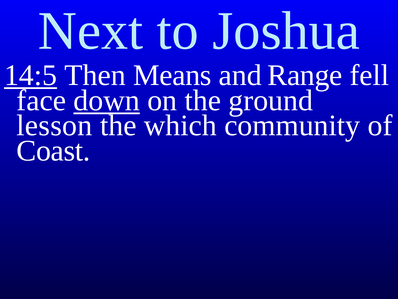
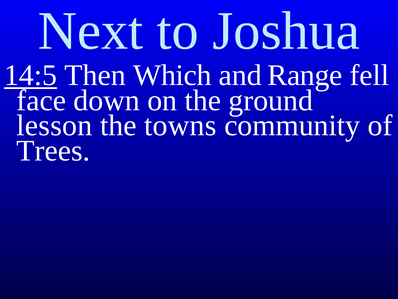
Means: Means -> Which
down underline: present -> none
which: which -> towns
Coast: Coast -> Trees
